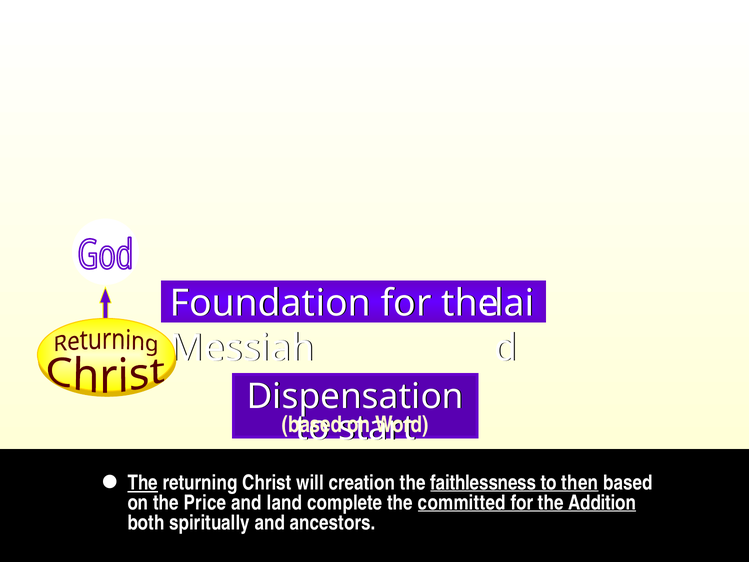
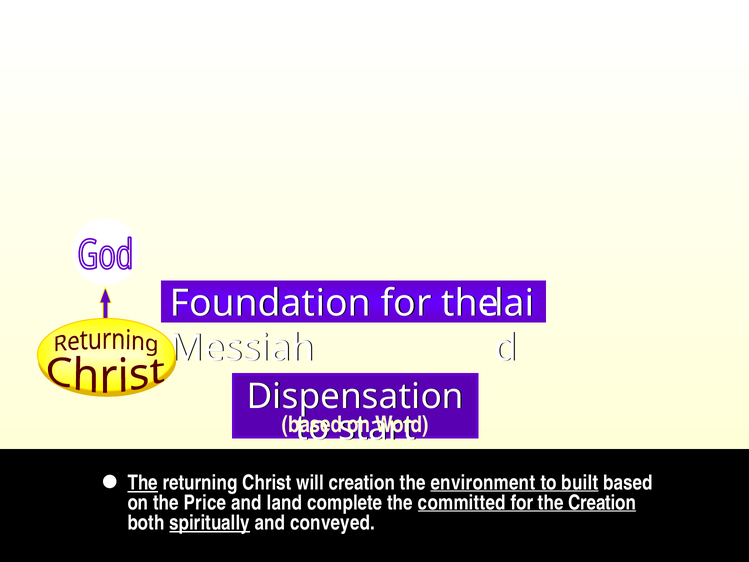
faithlessness: faithlessness -> environment
then: then -> built
the Addition: Addition -> Creation
spiritually underline: none -> present
ancestors: ancestors -> conveyed
